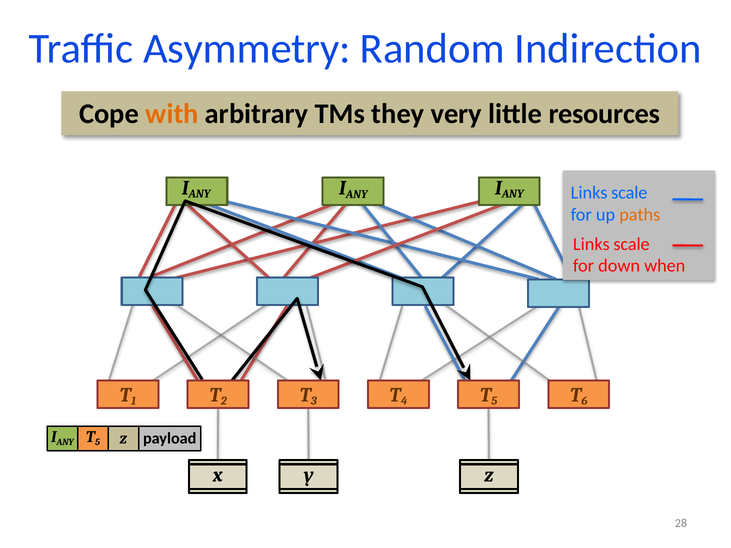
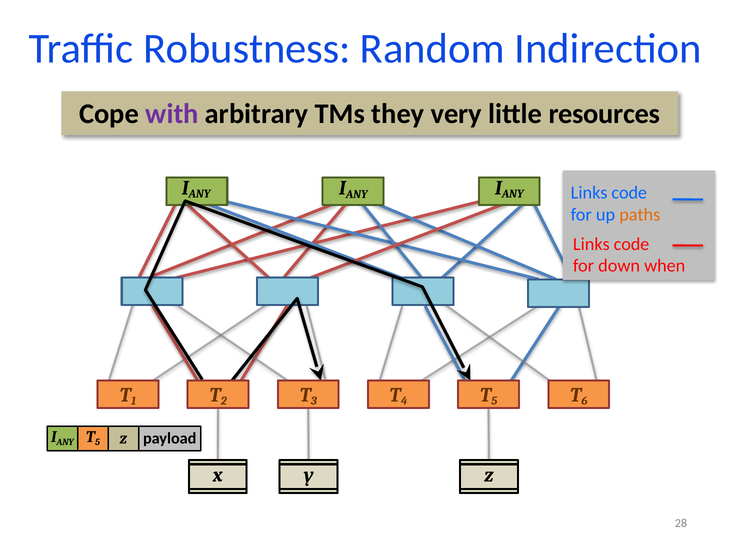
Asymmetry: Asymmetry -> Robustness
with colour: orange -> purple
scale at (629, 193): scale -> code
scale at (632, 244): scale -> code
